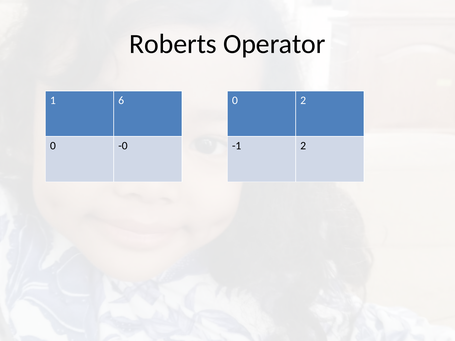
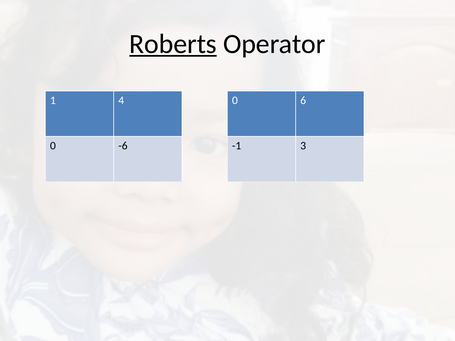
Roberts underline: none -> present
6: 6 -> 4
0 2: 2 -> 6
-0: -0 -> -6
-1 2: 2 -> 3
